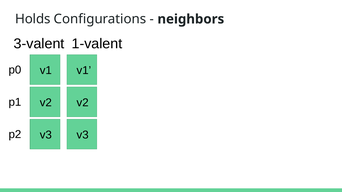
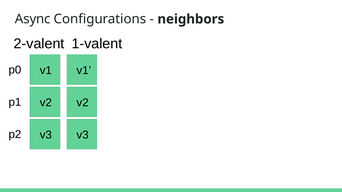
Holds: Holds -> Async
3-valent: 3-valent -> 2-valent
